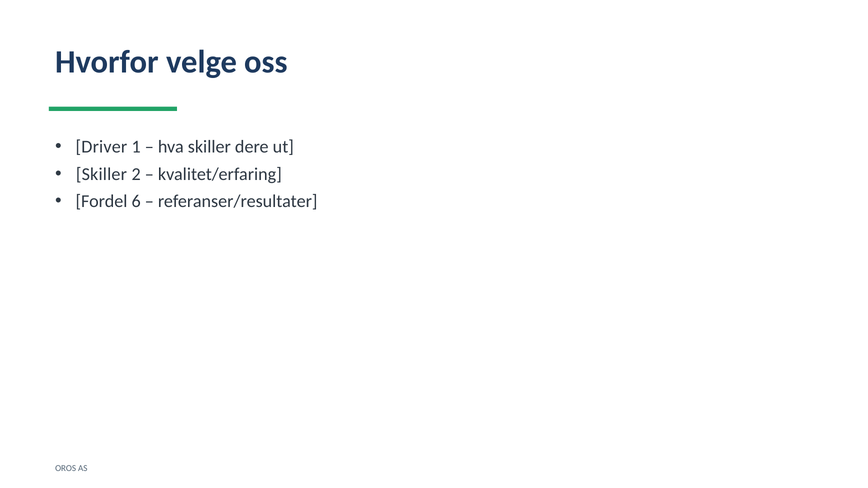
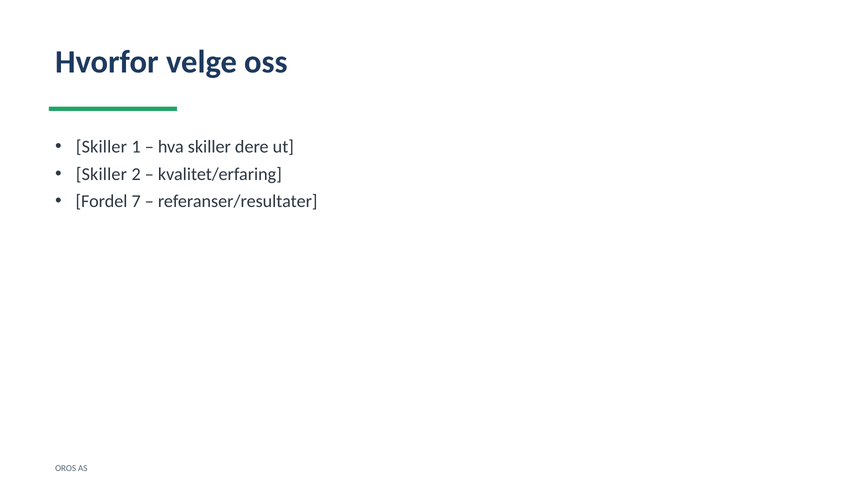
Driver at (101, 147): Driver -> Skiller
6: 6 -> 7
